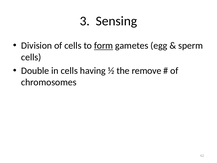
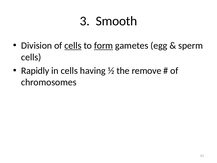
Sensing: Sensing -> Smooth
cells at (73, 46) underline: none -> present
Double: Double -> Rapidly
